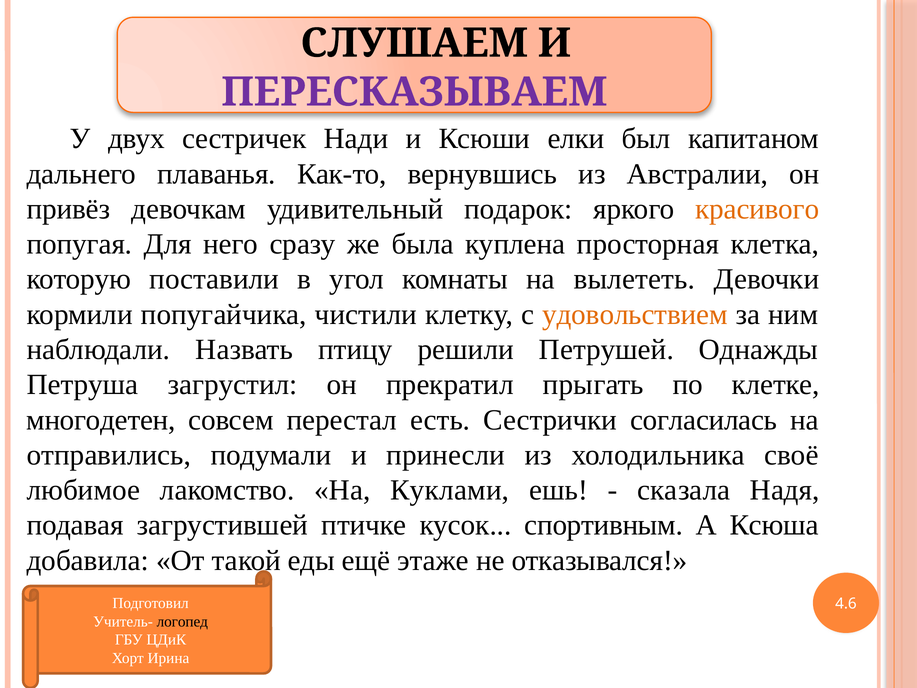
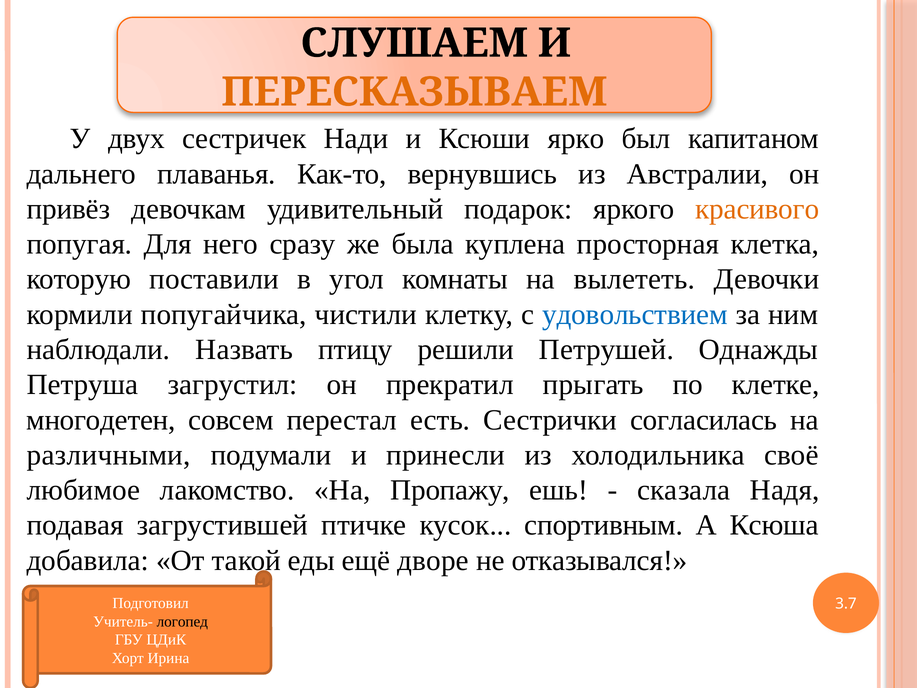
ПЕРЕСКАЗЫВАЕМ colour: purple -> orange
елки: елки -> ярко
удовольствием colour: orange -> blue
отправились: отправились -> различными
Куклами: Куклами -> Пропажу
этаже: этаже -> дворе
4.6: 4.6 -> 3.7
